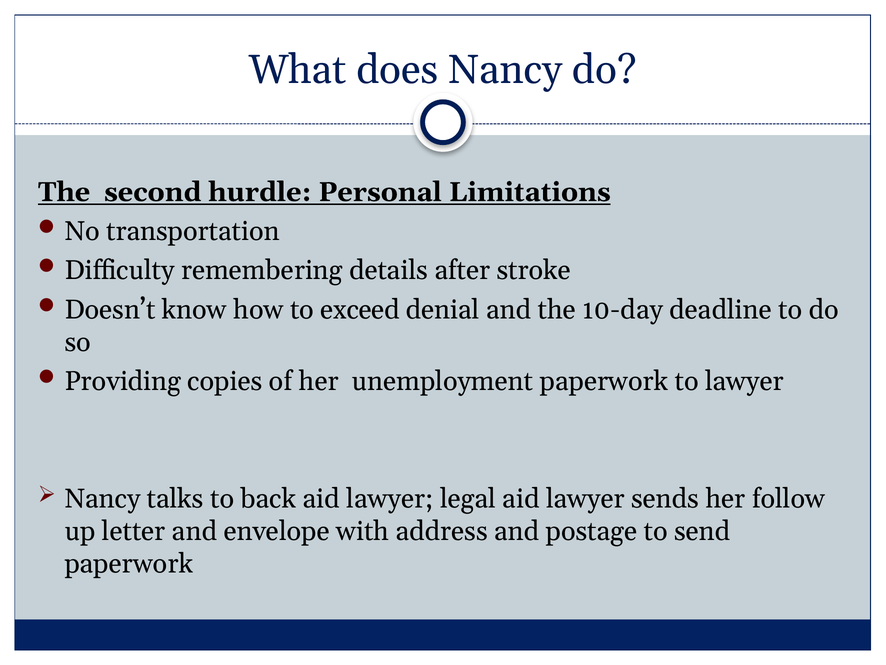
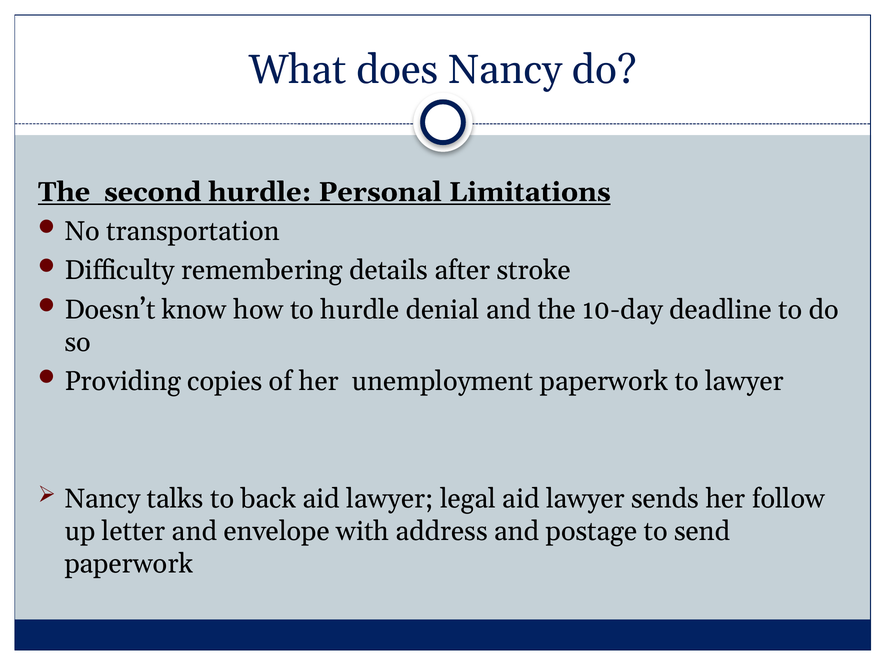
to exceed: exceed -> hurdle
